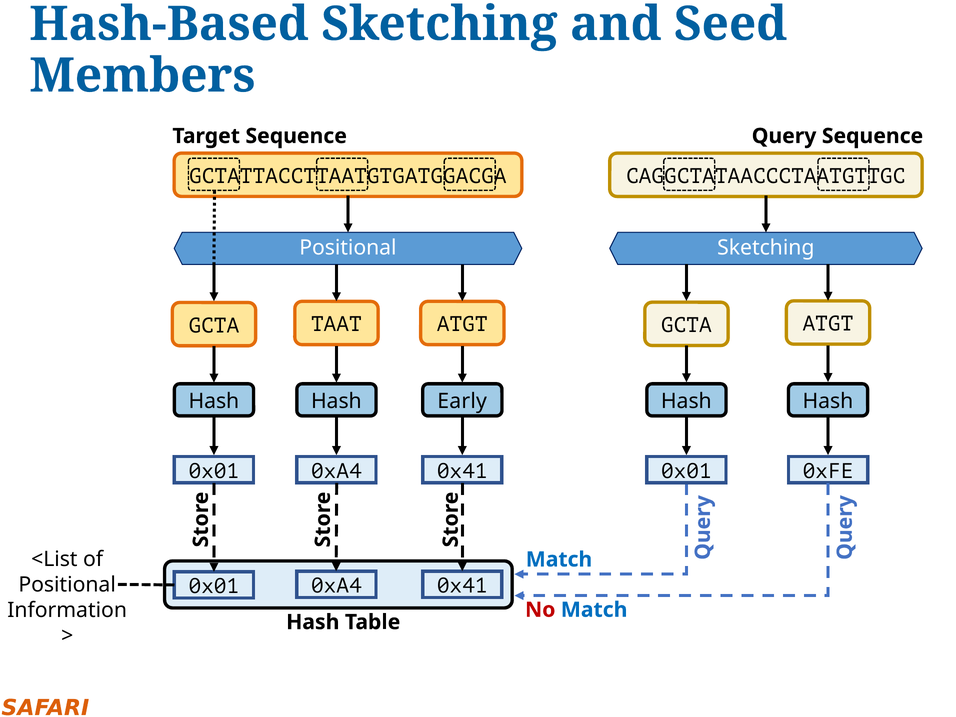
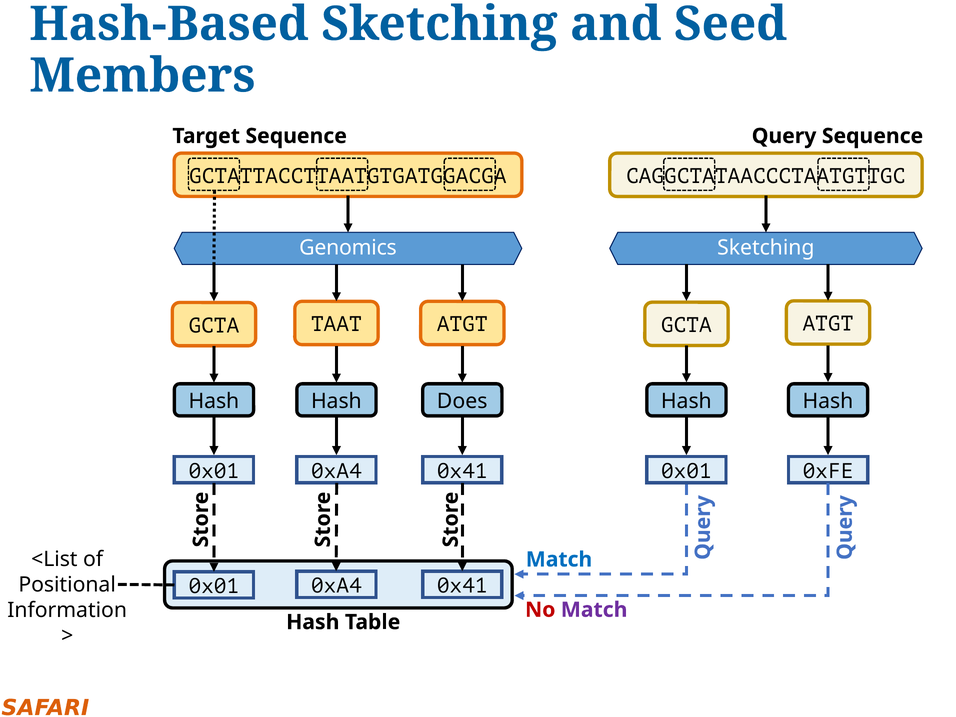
Positional at (348, 248): Positional -> Genomics
Early: Early -> Does
Match at (594, 610) colour: blue -> purple
